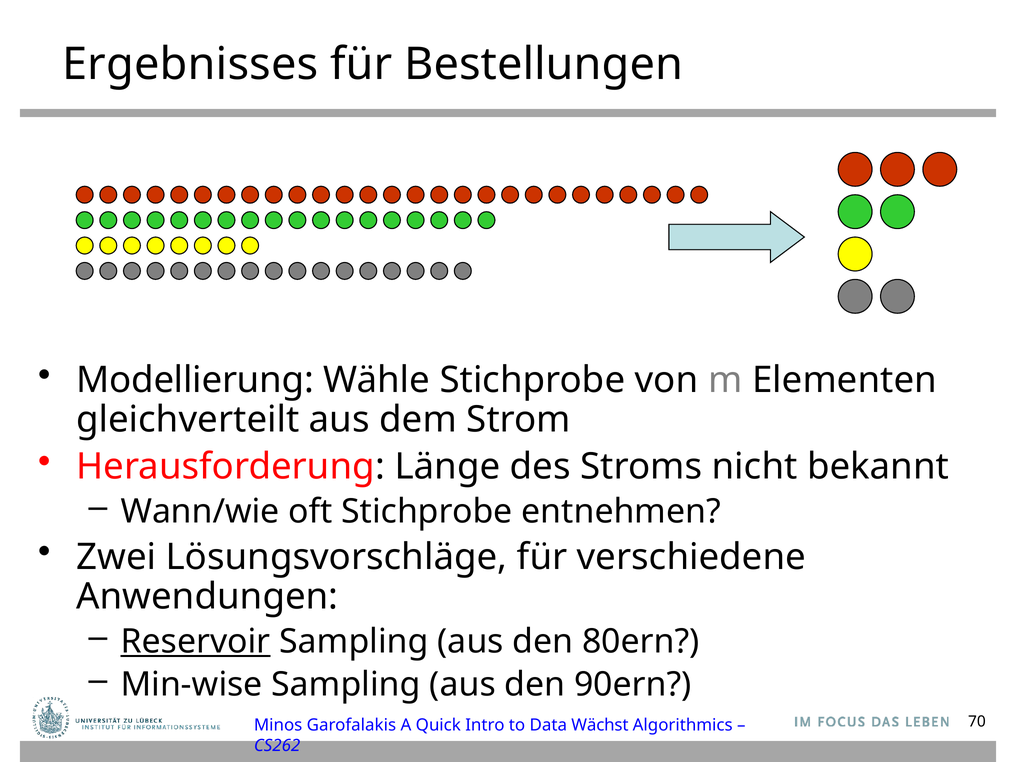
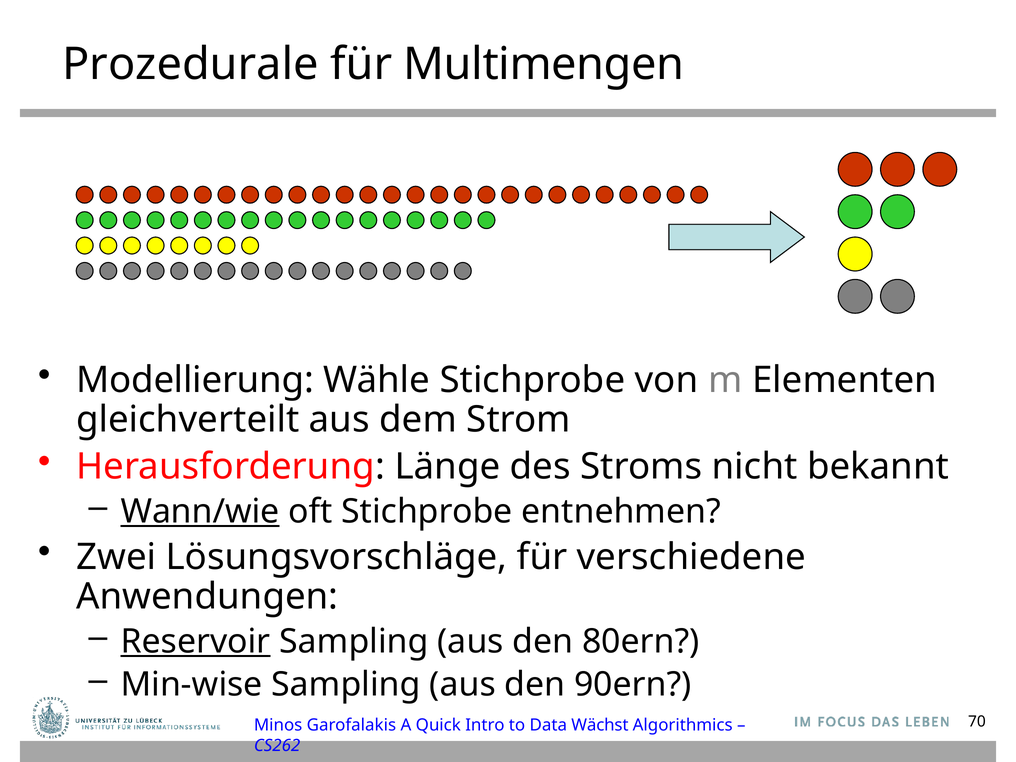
Ergebnisses: Ergebnisses -> Prozedurale
Bestellungen: Bestellungen -> Multimengen
Wann/wie underline: none -> present
